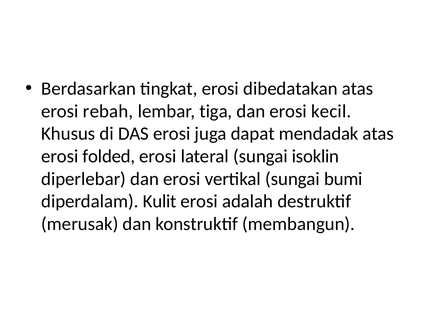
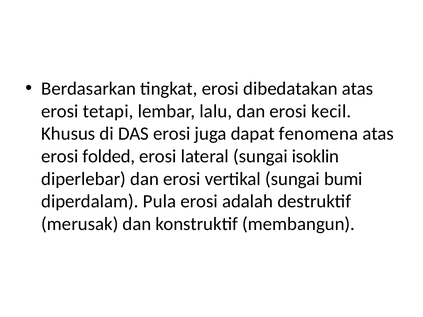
rebah: rebah -> tetapi
tiga: tiga -> lalu
mendadak: mendadak -> fenomena
Kulit: Kulit -> Pula
